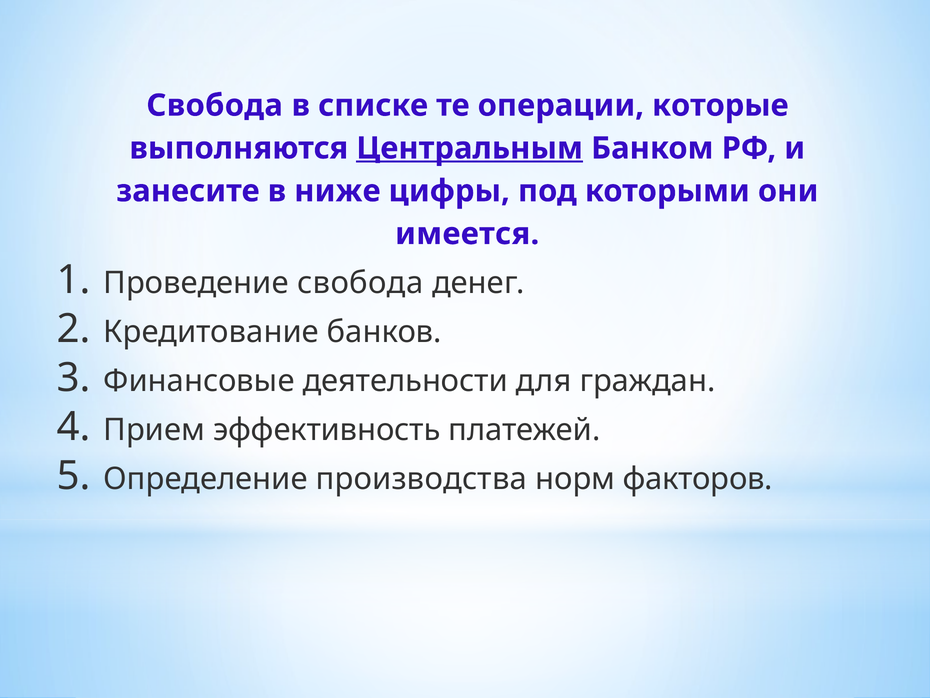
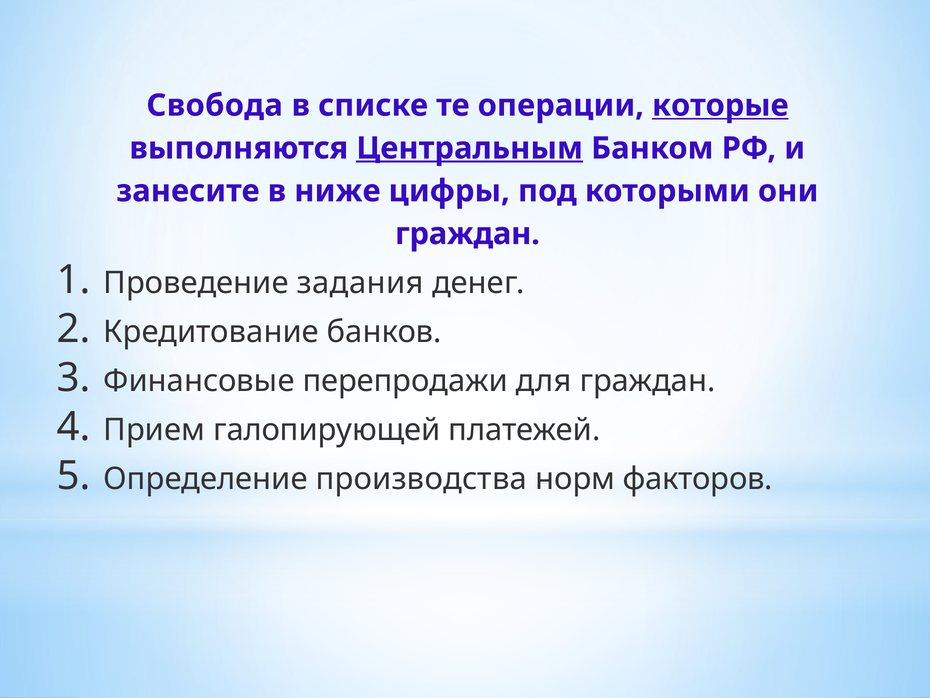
которые underline: none -> present
имеется at (467, 234): имеется -> граждан
Проведение свобода: свобода -> задания
деятельности: деятельности -> перепродажи
эффективность: эффективность -> галопирующей
